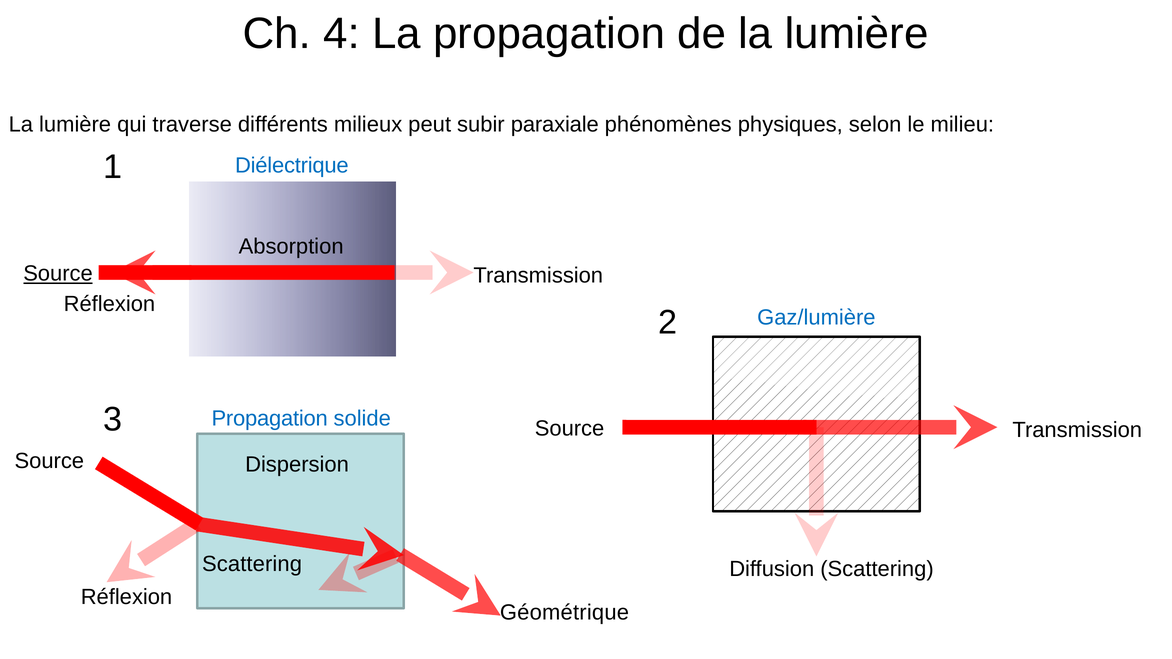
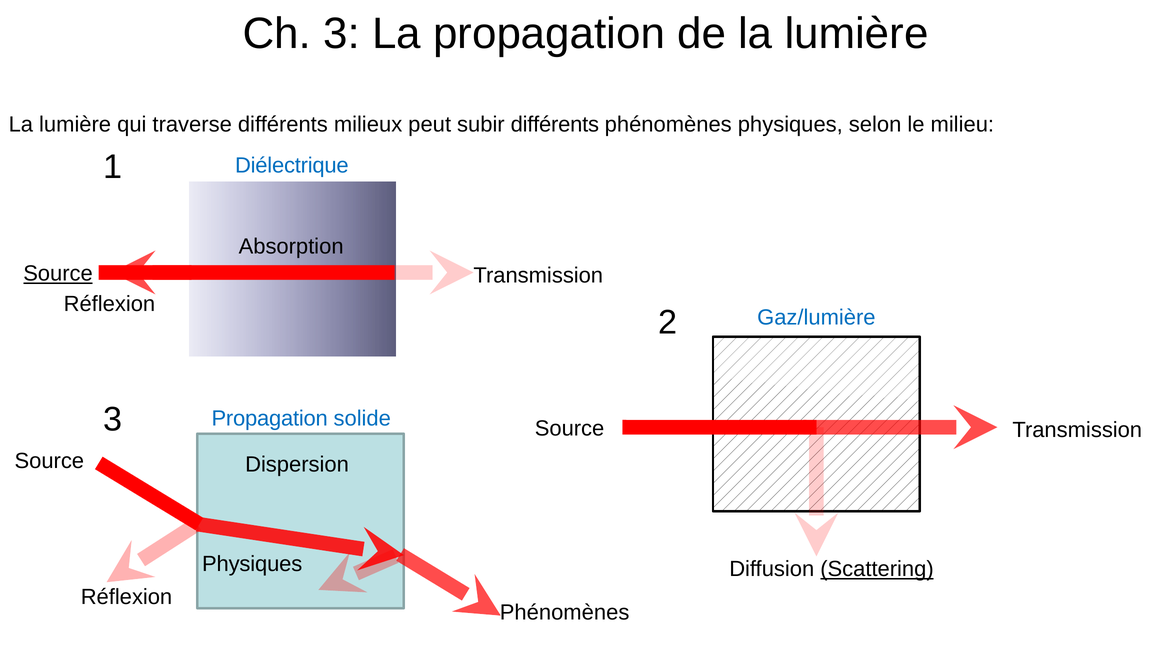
Ch 4: 4 -> 3
subir paraxiale: paraxiale -> différents
Scattering at (252, 564): Scattering -> Physiques
Scattering at (877, 569) underline: none -> present
Géométrique at (564, 613): Géométrique -> Phénomènes
